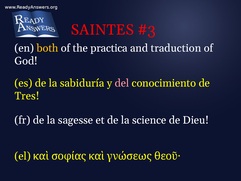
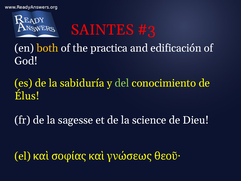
traduction: traduction -> edificación
del colour: pink -> light green
Tres: Tres -> Élus
